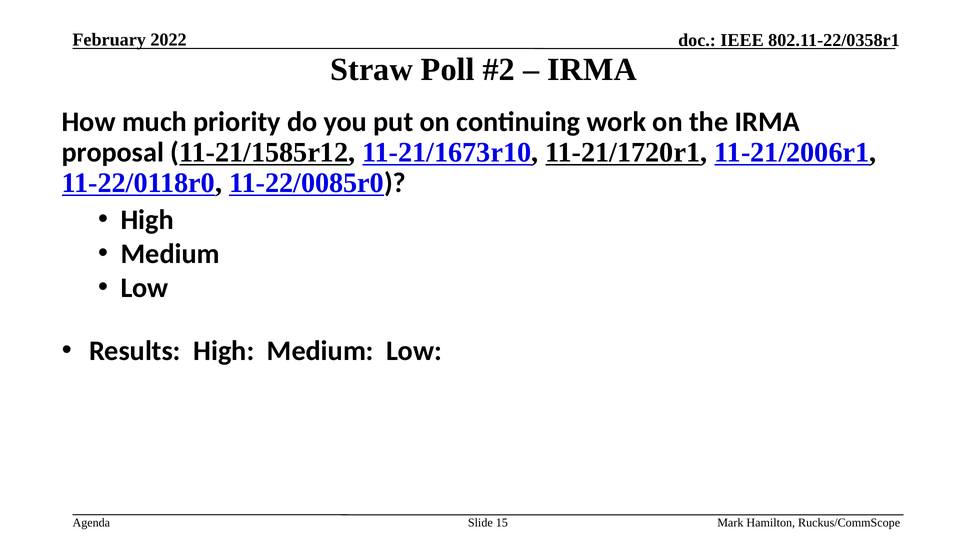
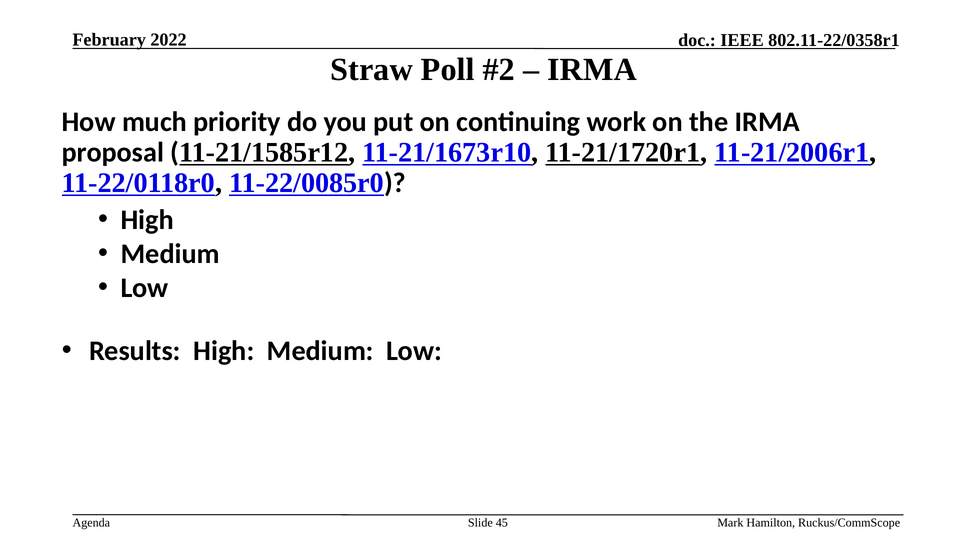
15: 15 -> 45
